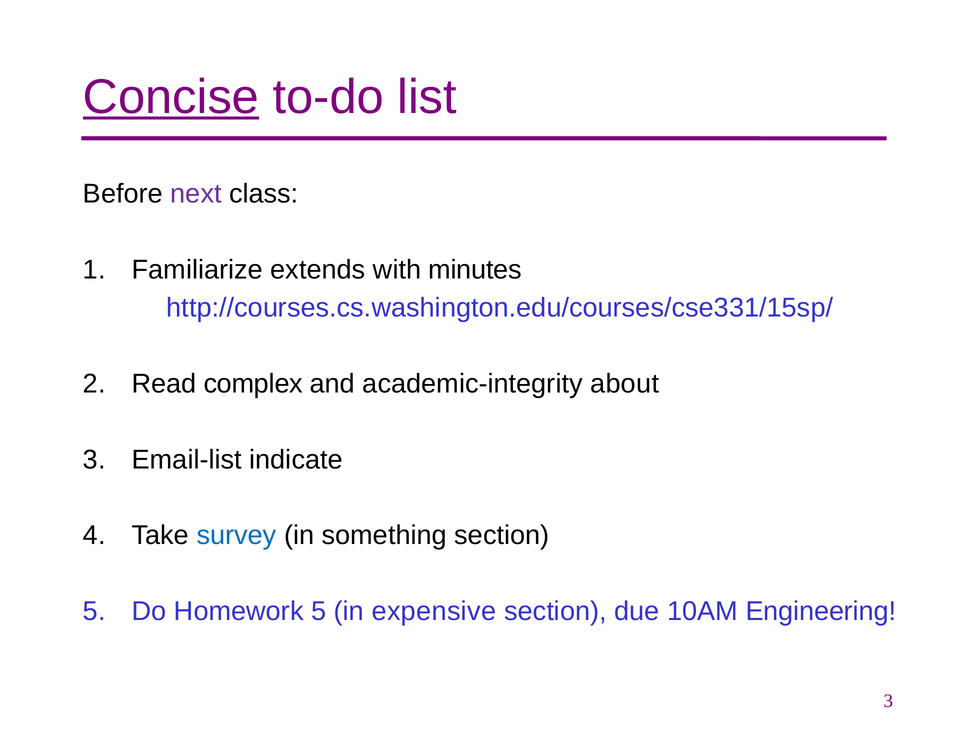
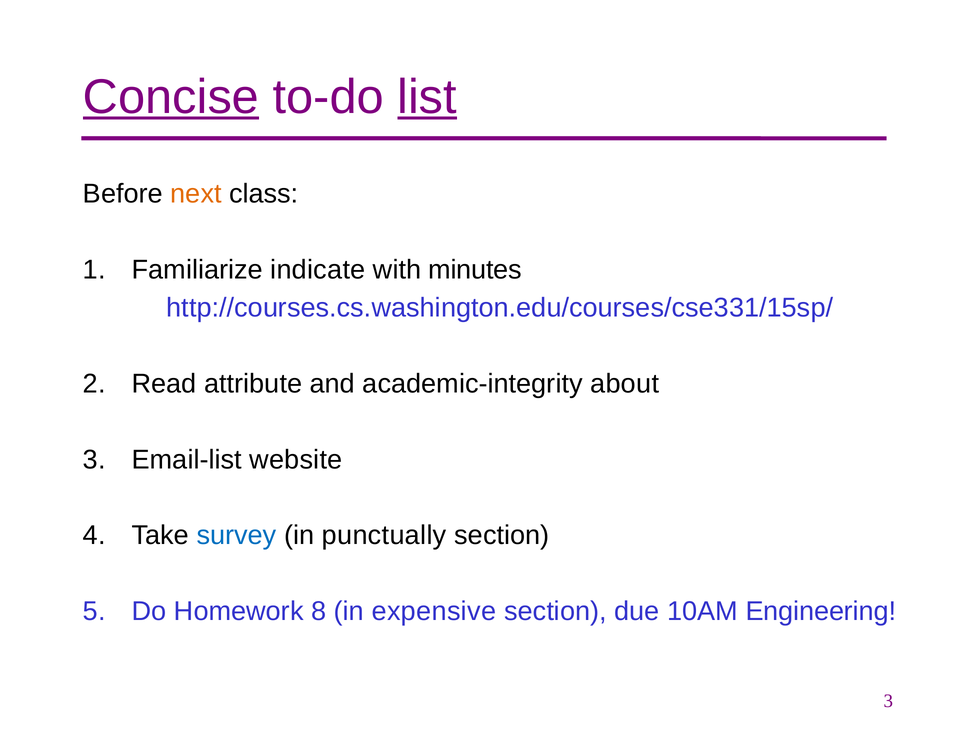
list underline: none -> present
next colour: purple -> orange
extends: extends -> indicate
complex: complex -> attribute
indicate: indicate -> website
something: something -> punctually
Homework 5: 5 -> 8
